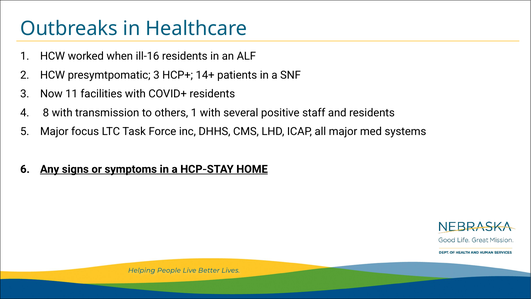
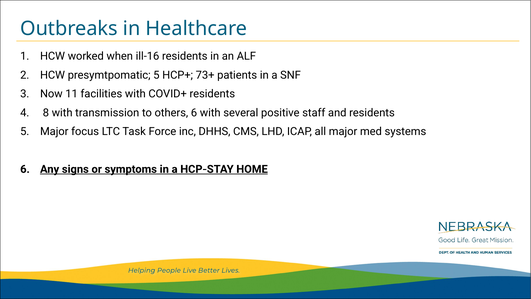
presymtpomatic 3: 3 -> 5
14+: 14+ -> 73+
others 1: 1 -> 6
